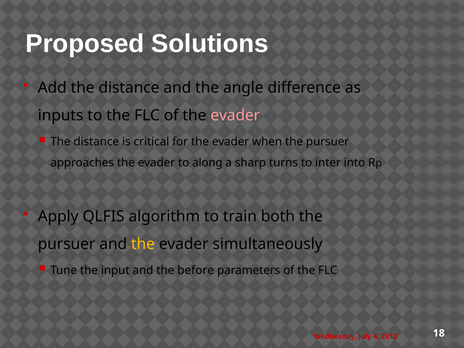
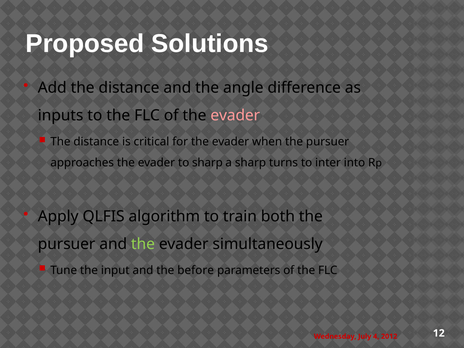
to along: along -> sharp
the at (143, 244) colour: yellow -> light green
18: 18 -> 12
